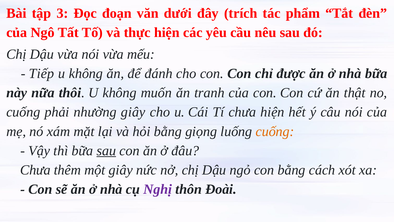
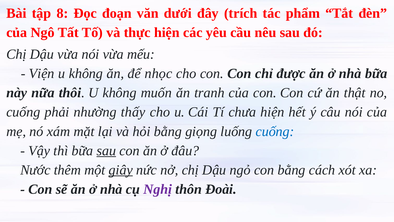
3: 3 -> 8
Tiếp: Tiếp -> Viện
đánh: đánh -> nhọc
nhường giây: giây -> thấy
cuống at (275, 131) colour: orange -> blue
Chưa at (35, 170): Chưa -> Nước
giây at (121, 170) underline: none -> present
